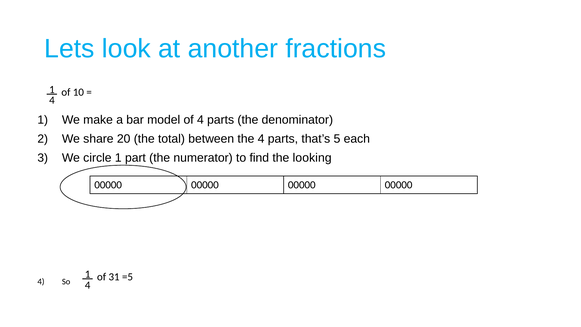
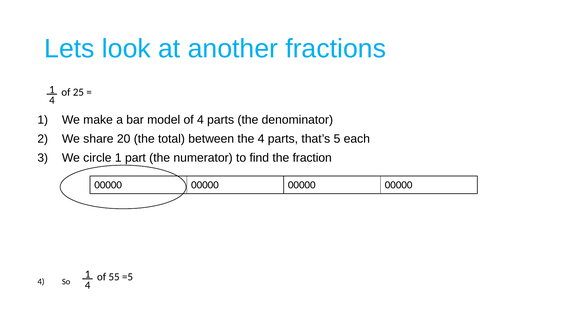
10: 10 -> 25
looking: looking -> fraction
31: 31 -> 55
